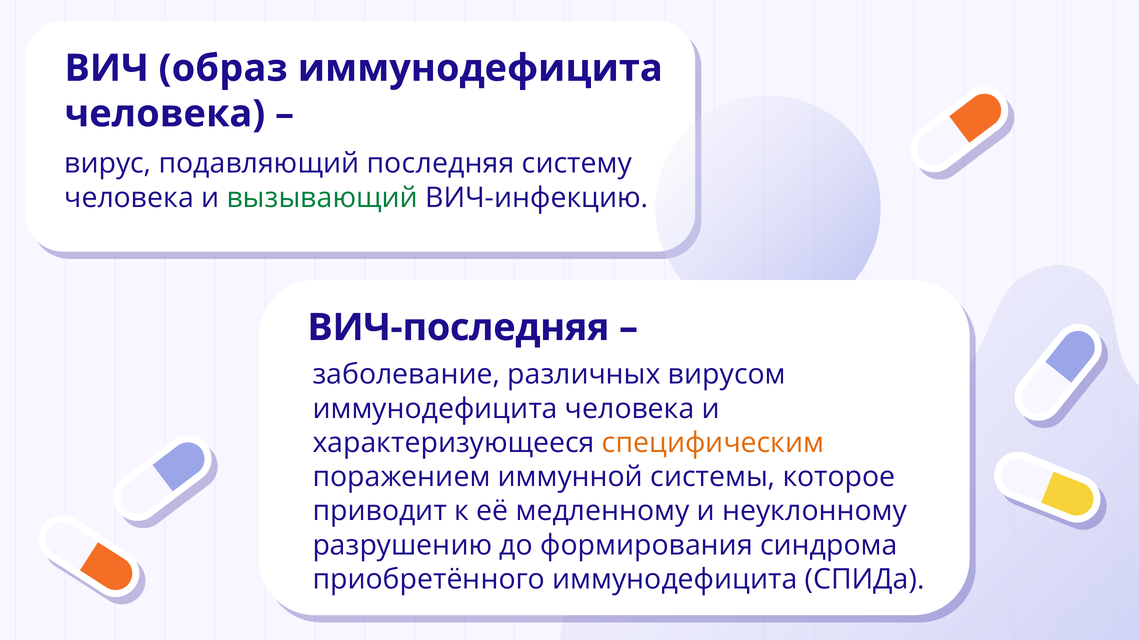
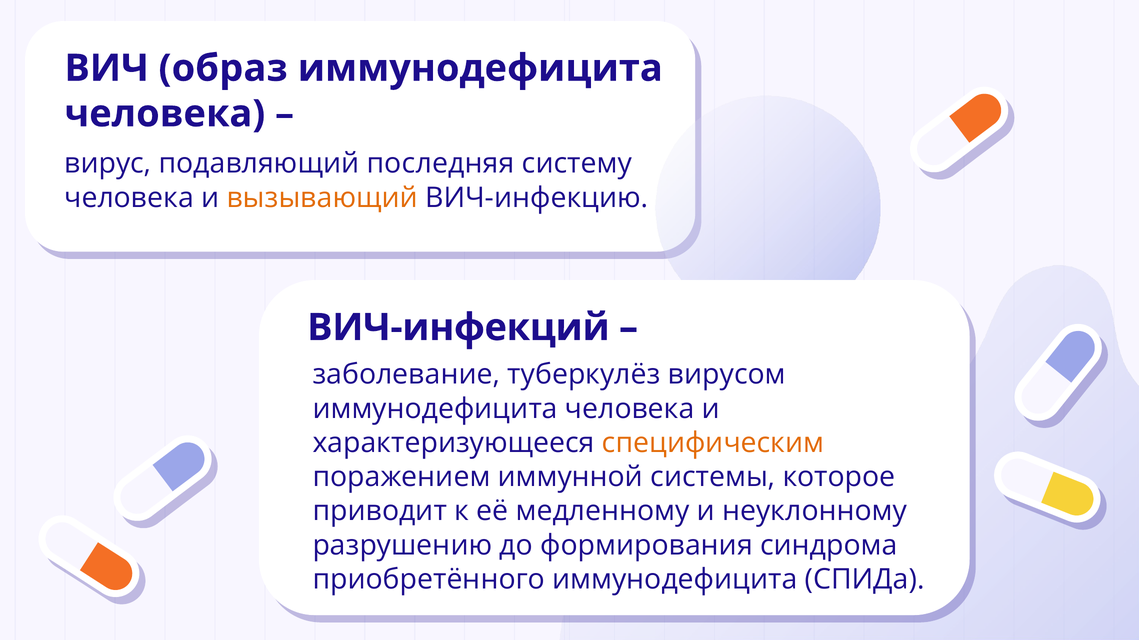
вызывающий colour: green -> orange
ВИЧ-последняя: ВИЧ-последняя -> ВИЧ-инфекций
различных: различных -> туберкулёз
